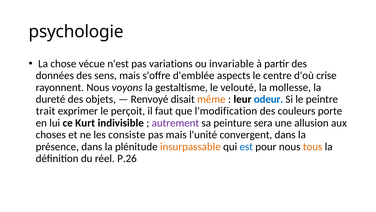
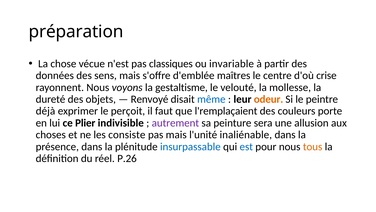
psychologie: psychologie -> préparation
variations: variations -> classiques
aspects: aspects -> maîtres
même colour: orange -> blue
odeur colour: blue -> orange
trait: trait -> déjà
l'modification: l'modification -> l'remplaçaient
Kurt: Kurt -> Plier
convergent: convergent -> inaliénable
insurpassable colour: orange -> blue
